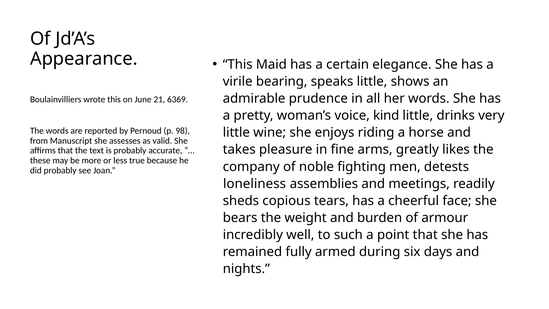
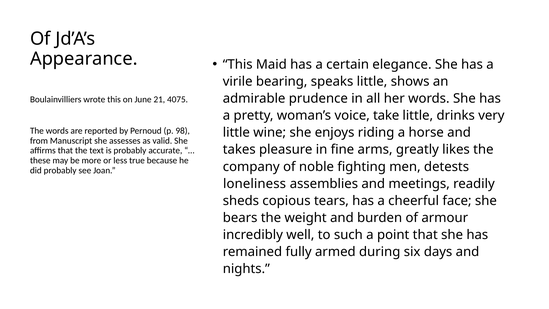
6369: 6369 -> 4075
kind: kind -> take
